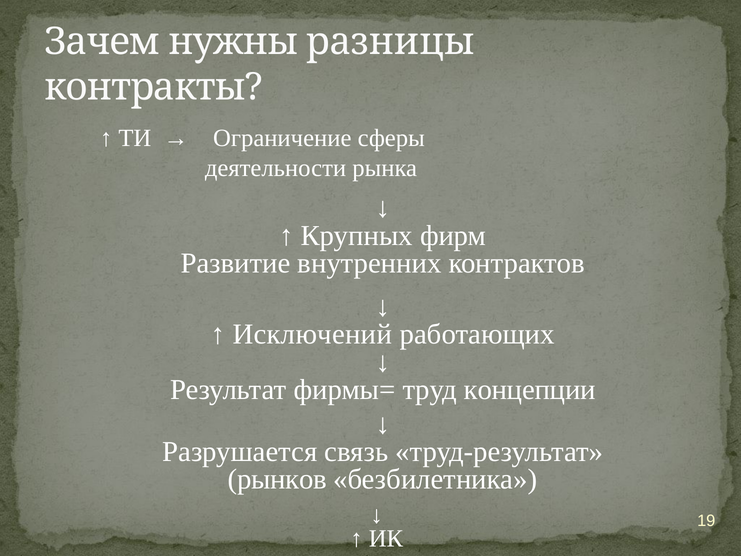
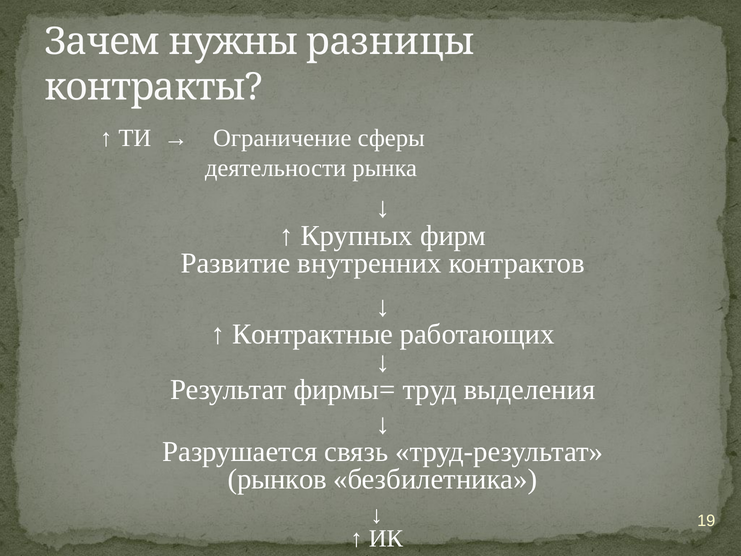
Исключений: Исключений -> Контрактные
концепции: концепции -> выделения
